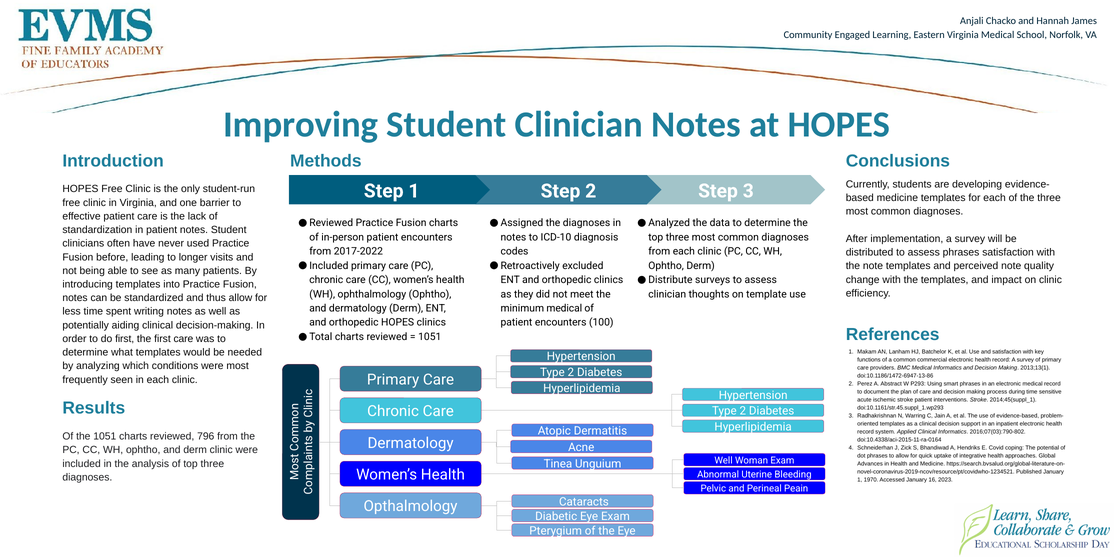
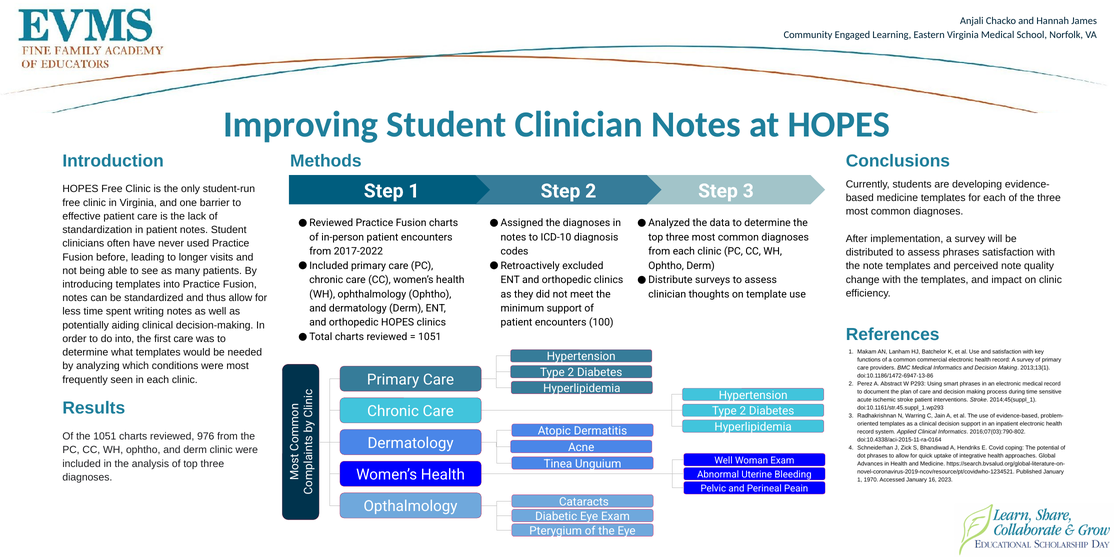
minimum medical: medical -> support
do first: first -> into
796: 796 -> 976
